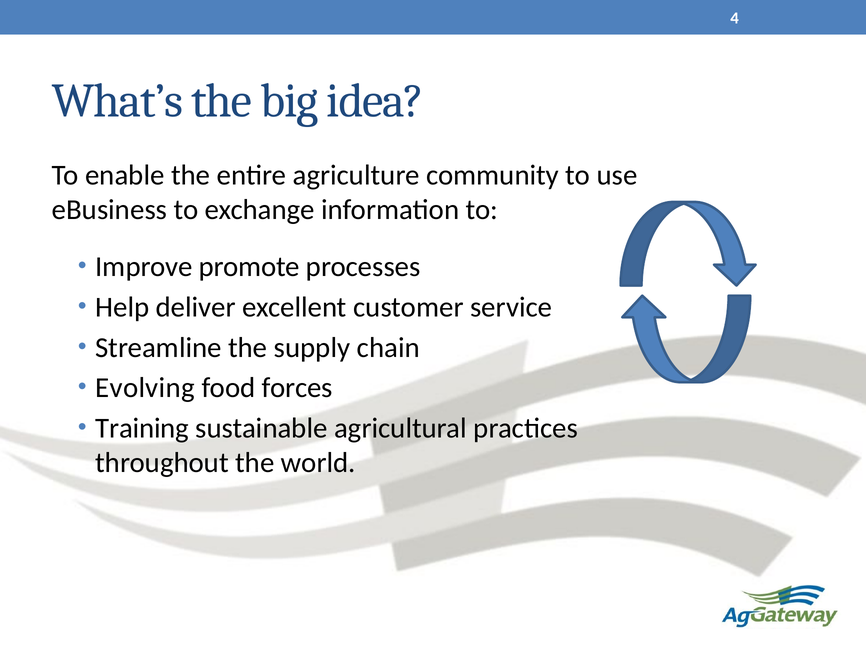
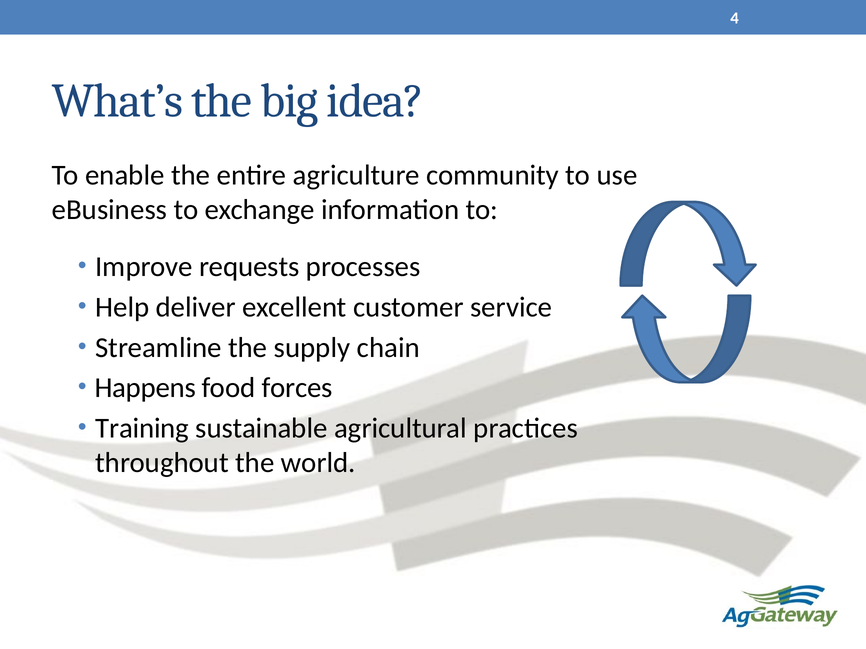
promote: promote -> requests
Evolving: Evolving -> Happens
